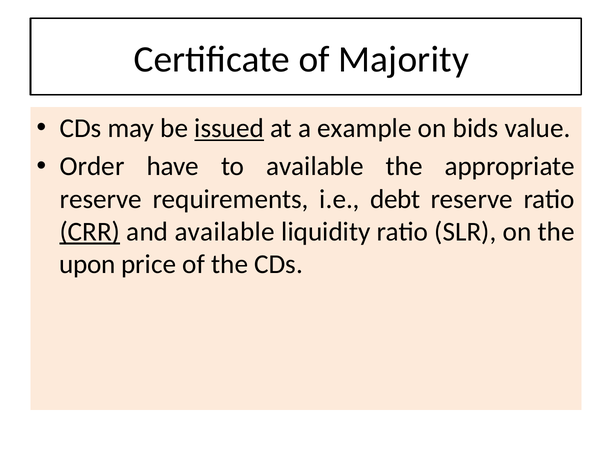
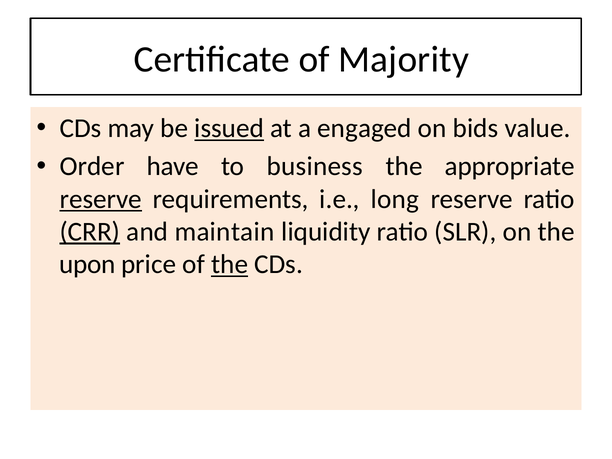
example: example -> engaged
to available: available -> business
reserve at (101, 199) underline: none -> present
debt: debt -> long
and available: available -> maintain
the at (230, 264) underline: none -> present
